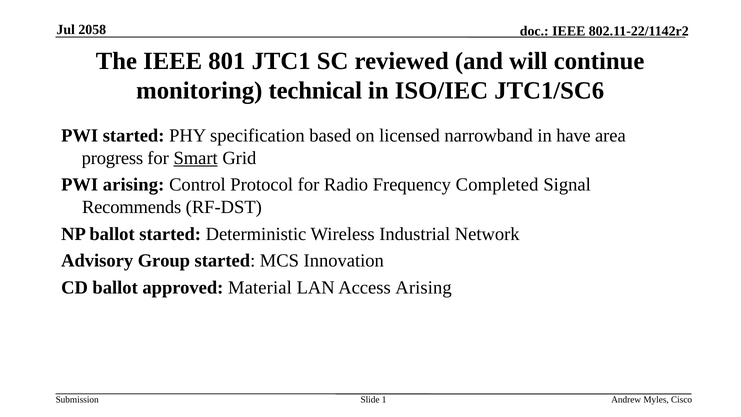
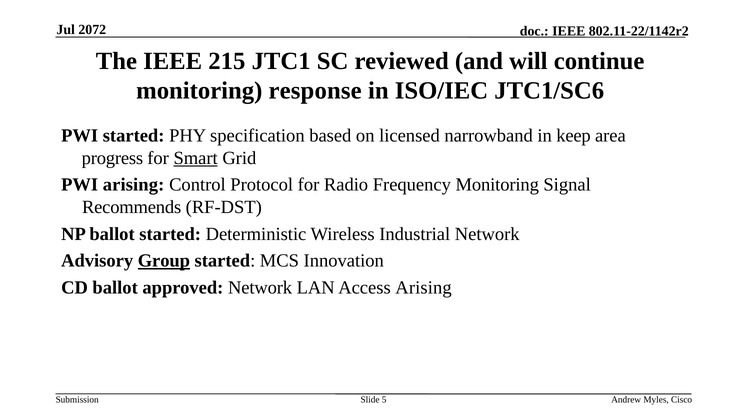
2058: 2058 -> 2072
801: 801 -> 215
technical: technical -> response
have: have -> keep
Frequency Completed: Completed -> Monitoring
Group underline: none -> present
approved Material: Material -> Network
1: 1 -> 5
